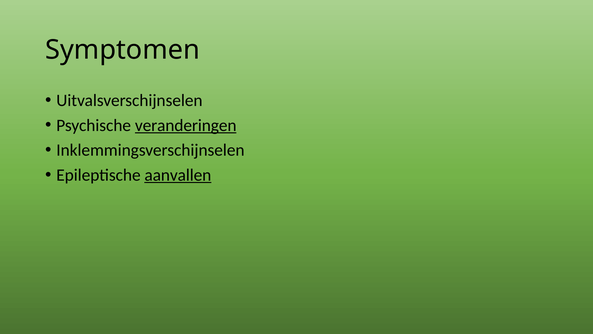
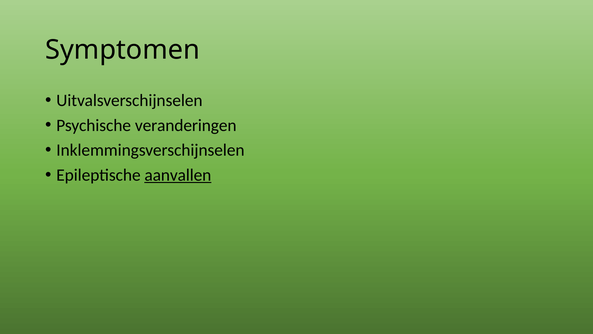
veranderingen underline: present -> none
